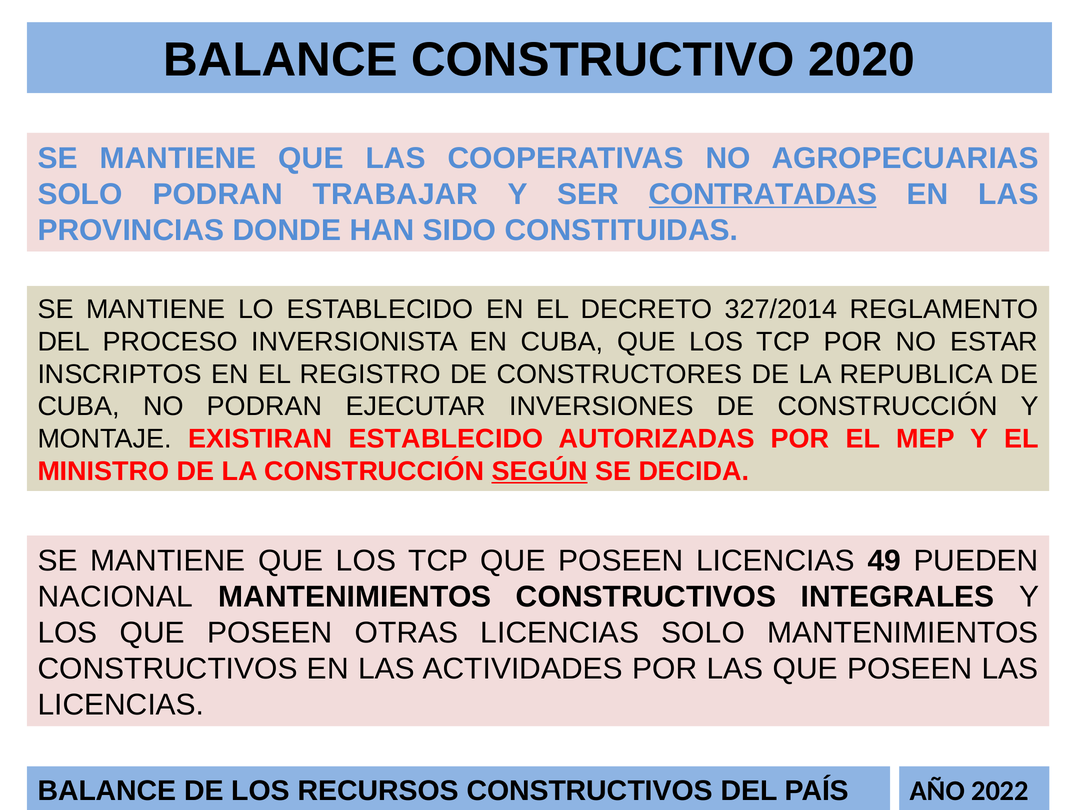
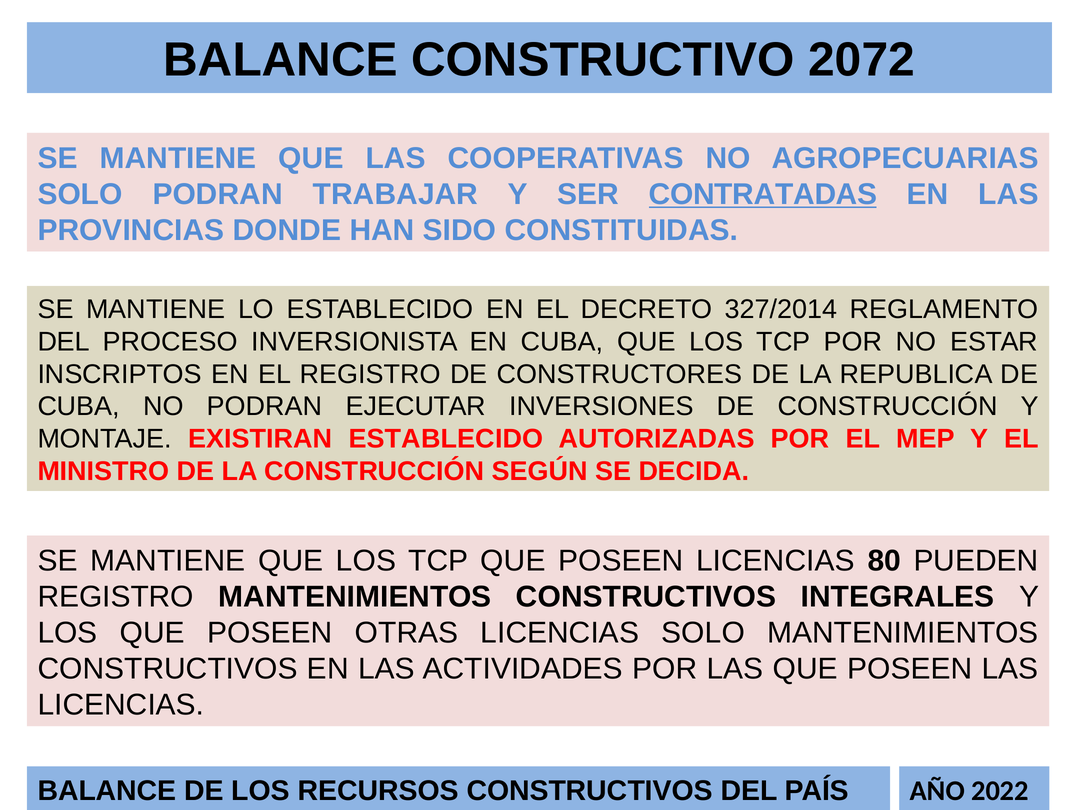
2020: 2020 -> 2072
SEGÚN underline: present -> none
49: 49 -> 80
NACIONAL at (116, 596): NACIONAL -> REGISTRO
